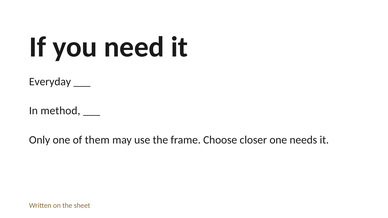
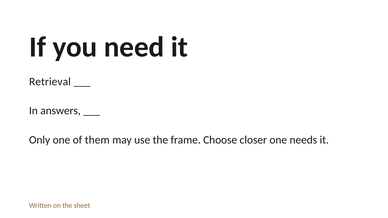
Everyday: Everyday -> Retrieval
method: method -> answers
